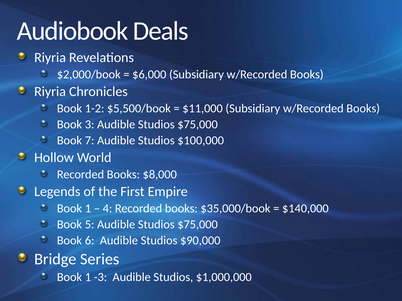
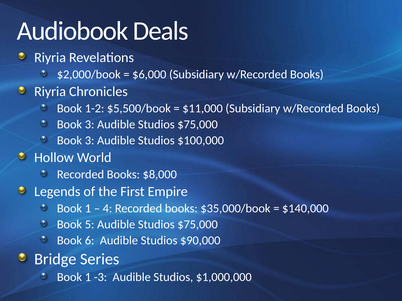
7 at (90, 141): 7 -> 3
